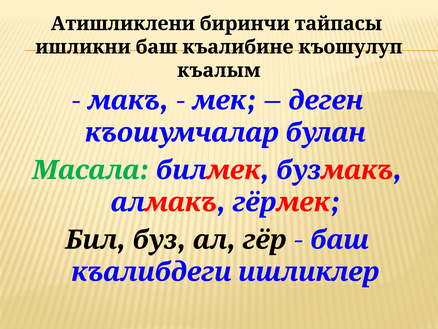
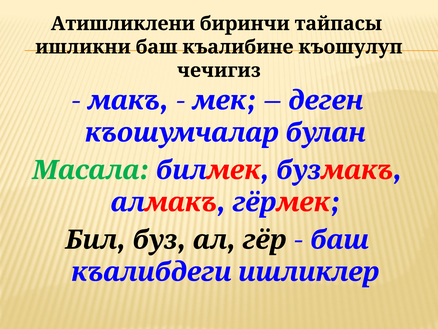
къалым: къалым -> чечигиз
